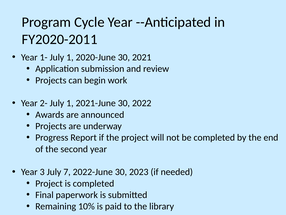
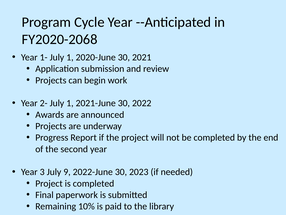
FY2020-2011: FY2020-2011 -> FY2020-2068
7: 7 -> 9
